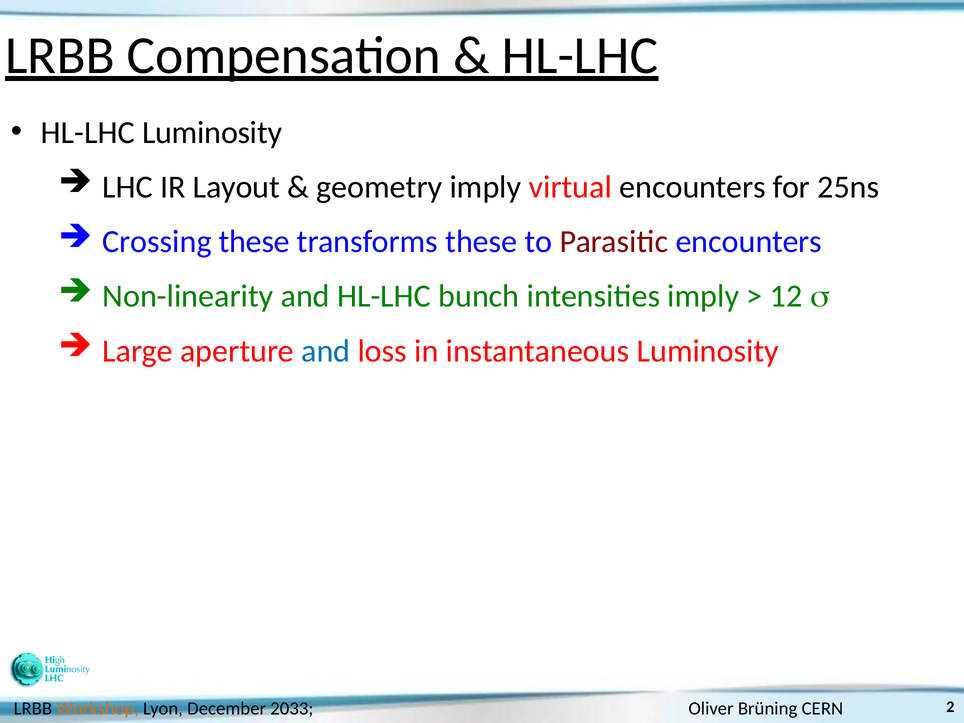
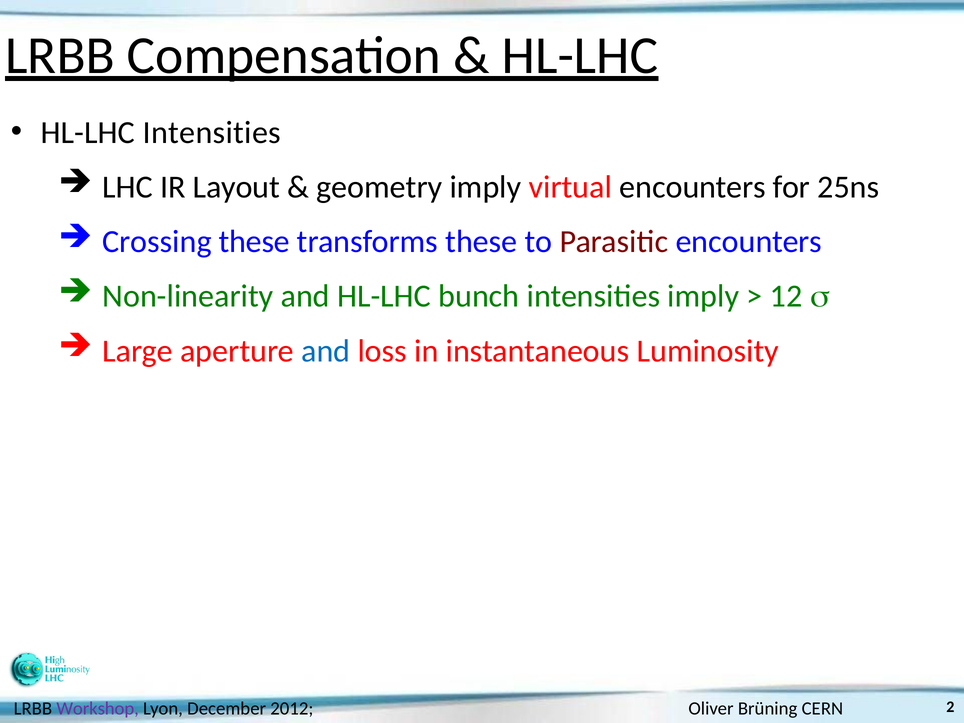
HL-LHC Luminosity: Luminosity -> Intensities
Workshop colour: orange -> purple
2033: 2033 -> 2012
